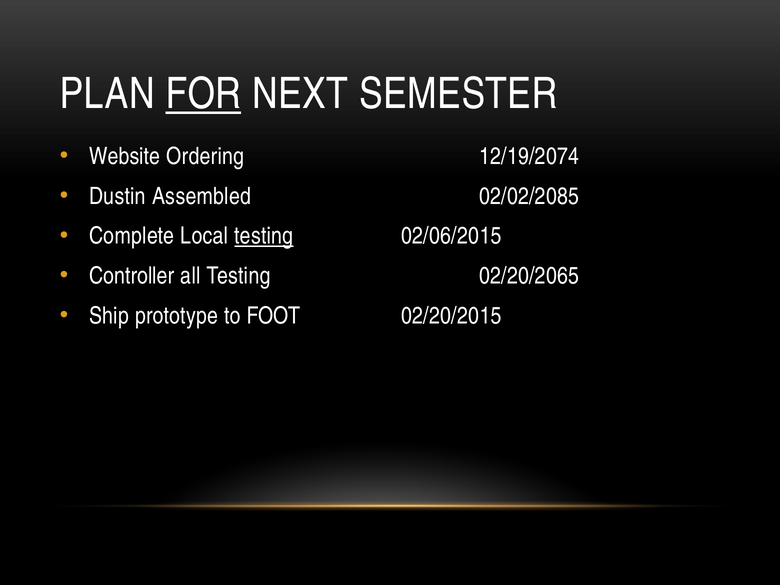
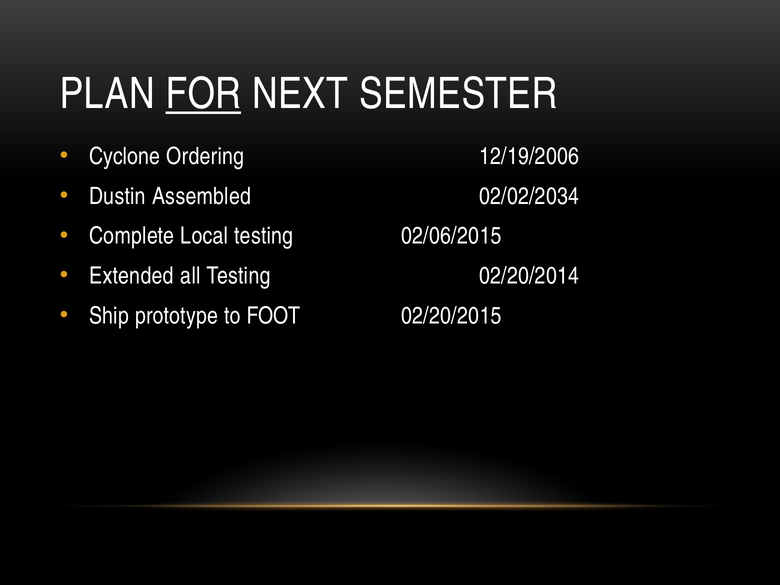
Website: Website -> Cyclone
12/19/2074: 12/19/2074 -> 12/19/2006
02/02/2085: 02/02/2085 -> 02/02/2034
testing at (264, 236) underline: present -> none
Controller: Controller -> Extended
02/20/2065: 02/20/2065 -> 02/20/2014
